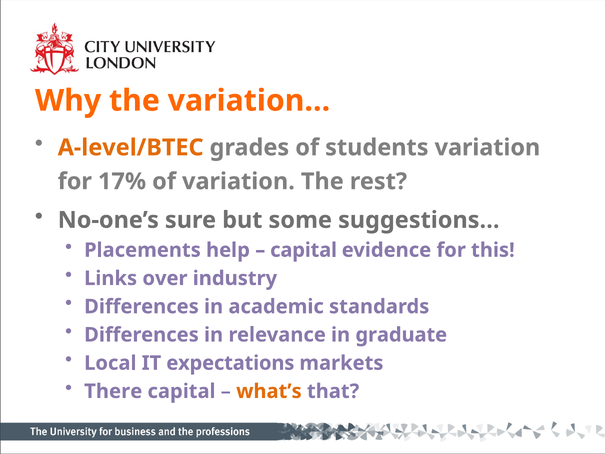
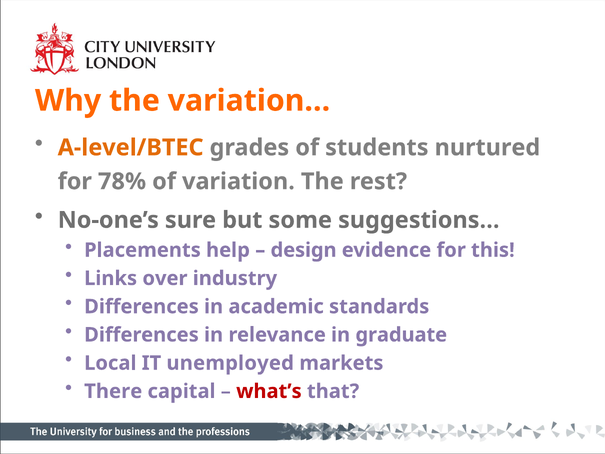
students variation: variation -> nurtured
17%: 17% -> 78%
capital at (304, 250): capital -> design
expectations: expectations -> unemployed
what’s colour: orange -> red
